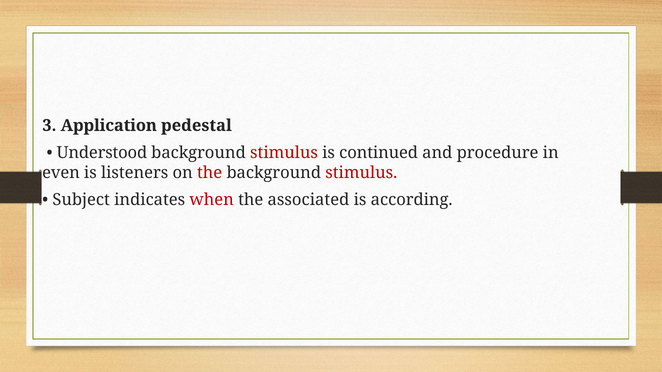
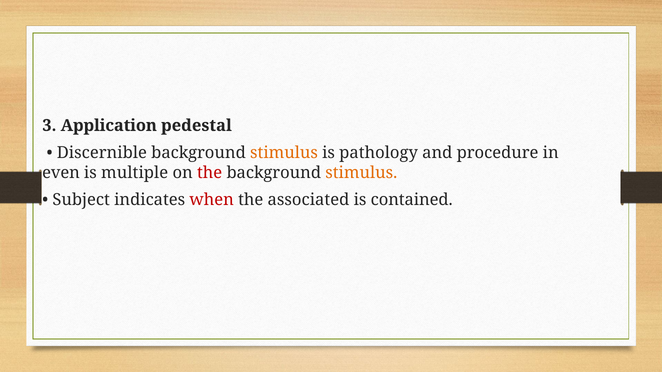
Understood: Understood -> Discernible
stimulus at (284, 153) colour: red -> orange
continued: continued -> pathology
listeners: listeners -> multiple
stimulus at (361, 173) colour: red -> orange
according: according -> contained
